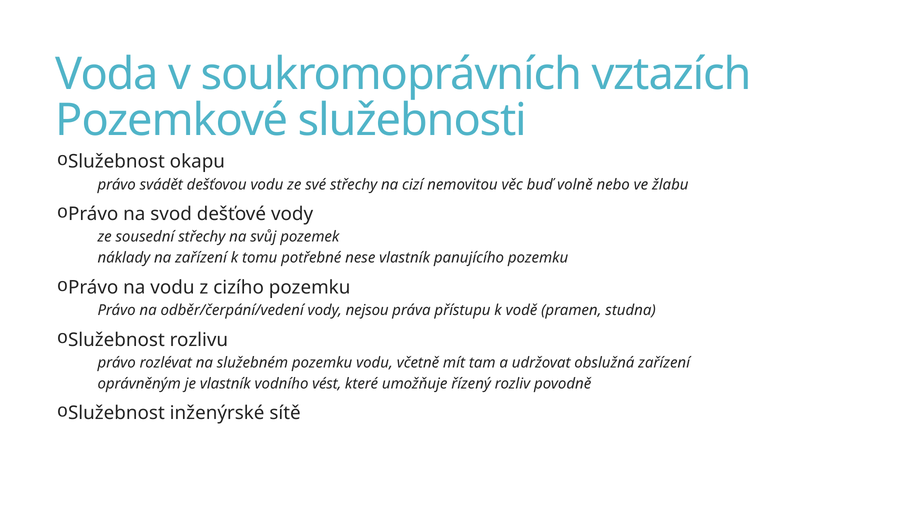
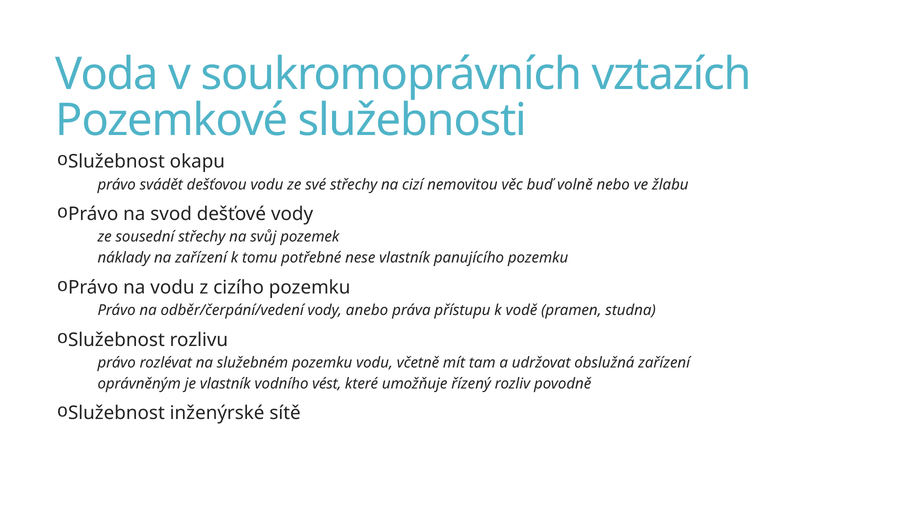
nejsou: nejsou -> anebo
